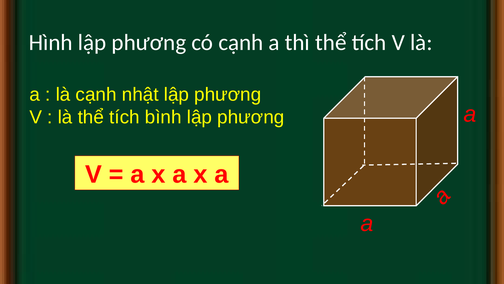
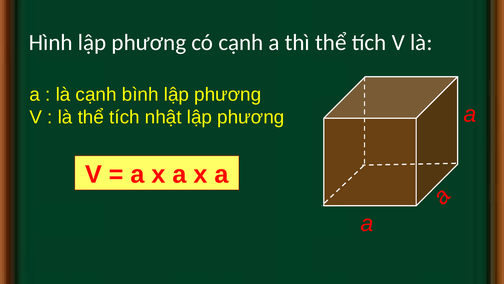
nhật: nhật -> bình
bình: bình -> nhật
